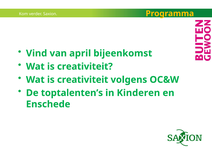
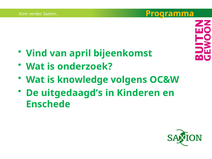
creativiteit at (85, 66): creativiteit -> onderzoek
creativiteit at (83, 80): creativiteit -> knowledge
toptalenten’s: toptalenten’s -> uitgedaagd’s
